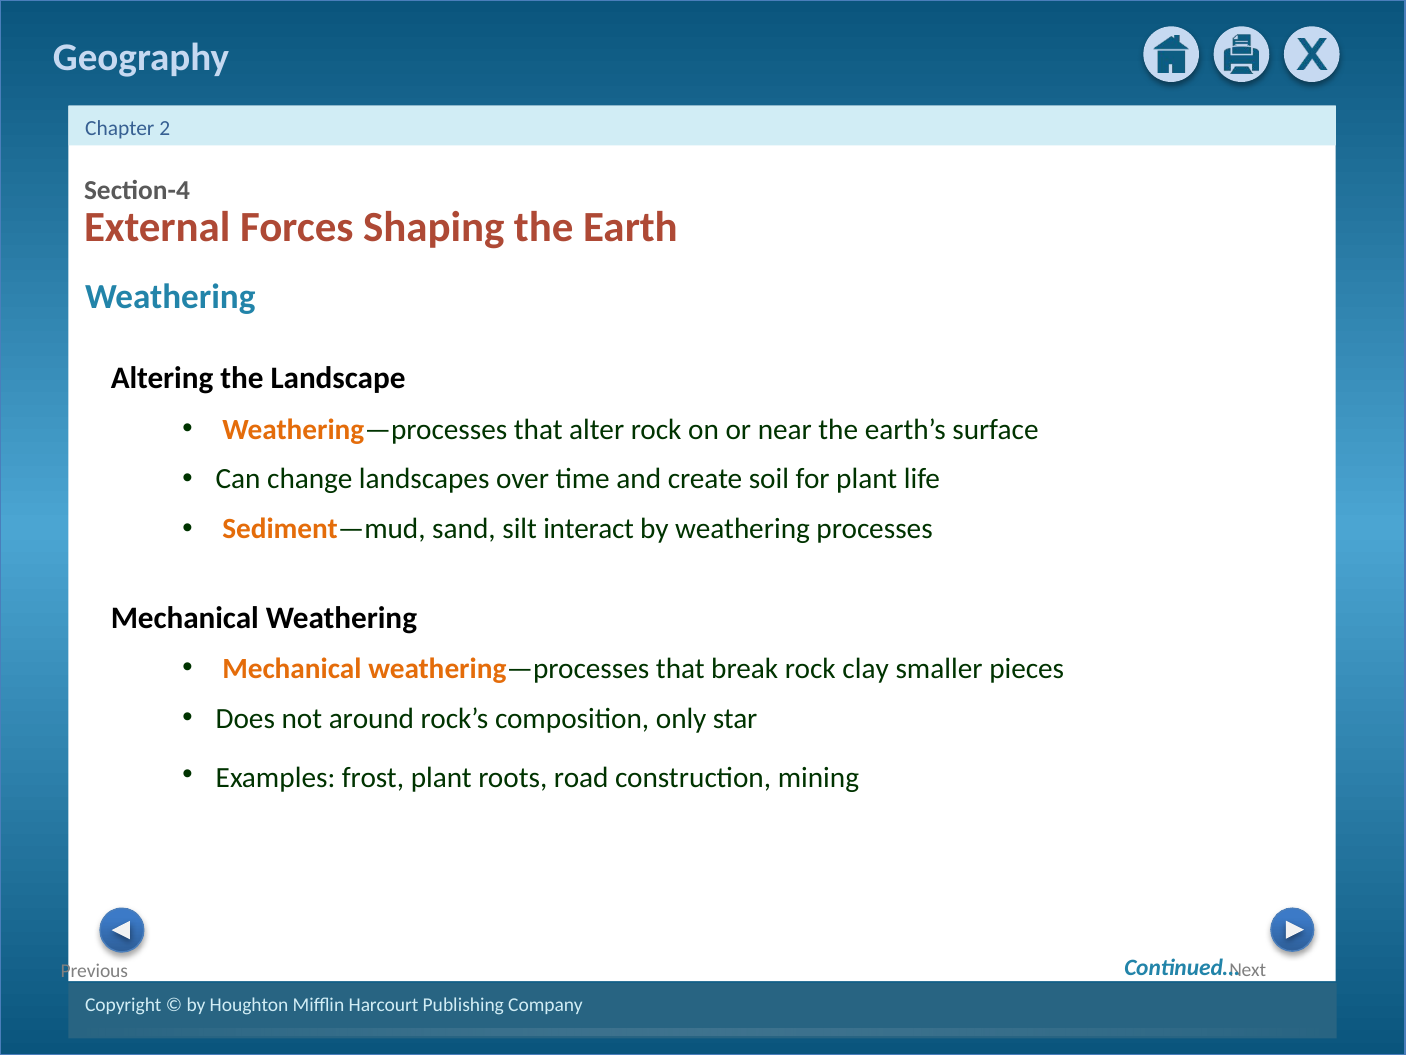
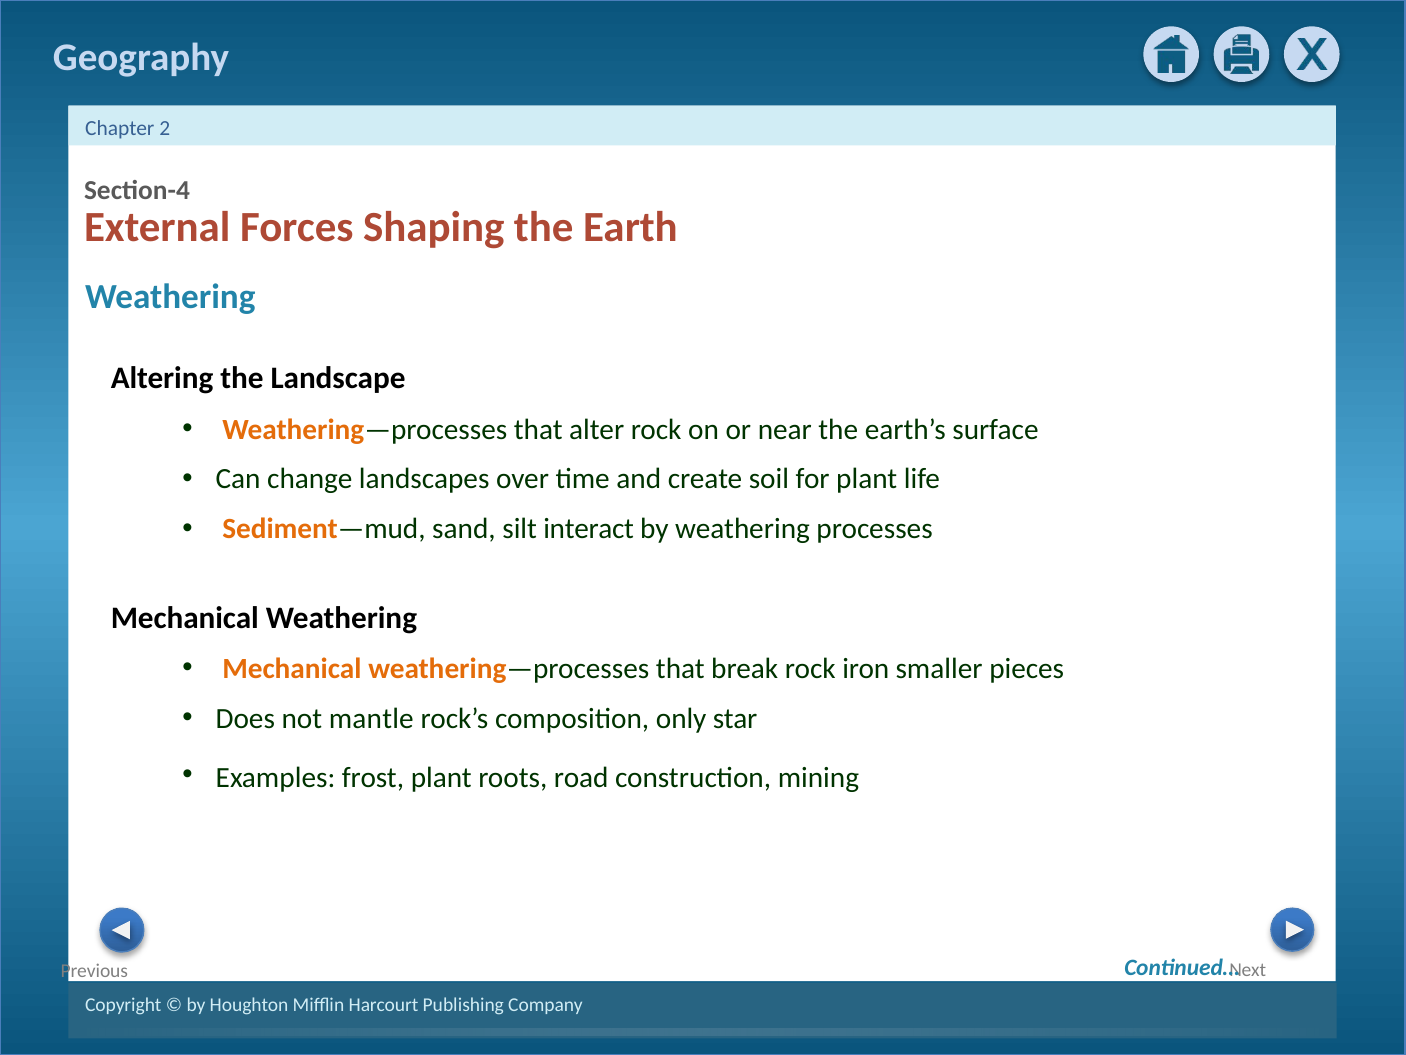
clay: clay -> iron
around: around -> mantle
